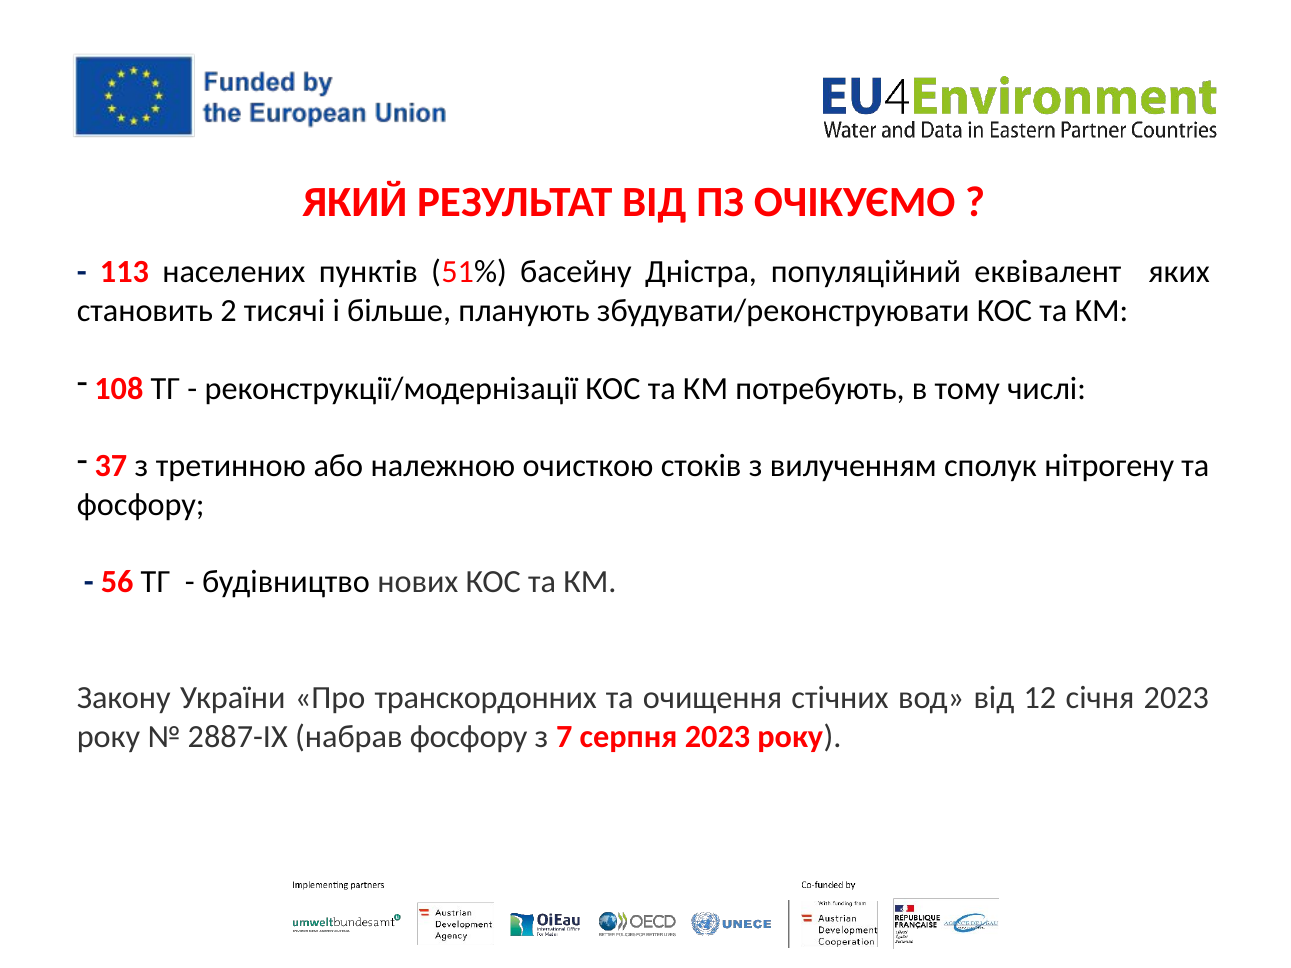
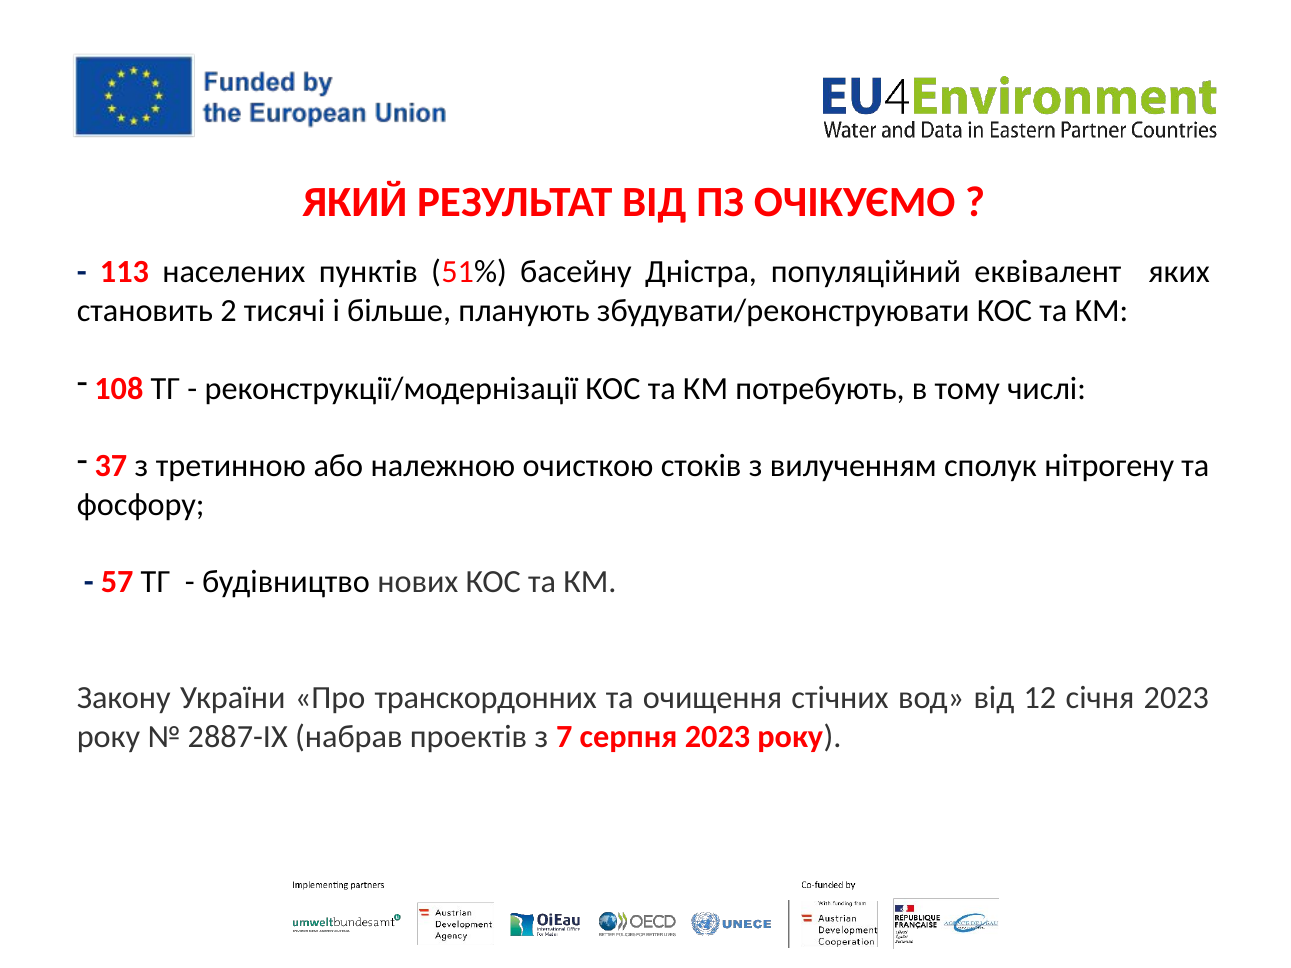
56: 56 -> 57
набрав фосфору: фосфору -> проектів
